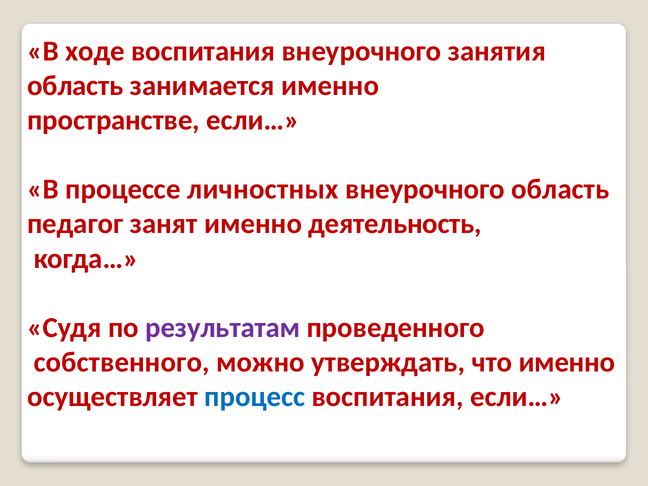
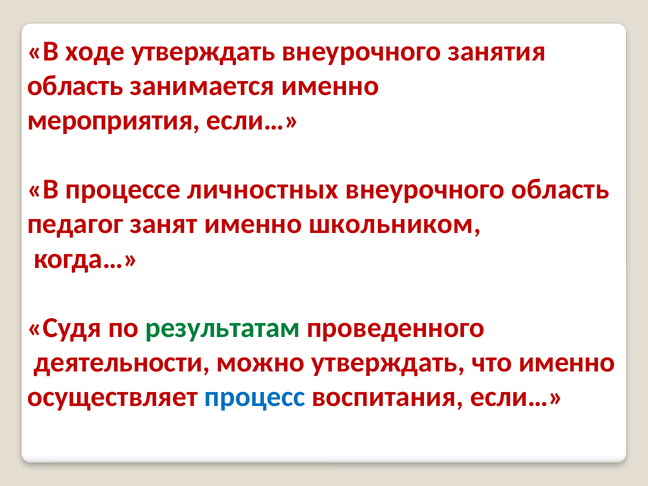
ходе воспитания: воспитания -> утверждать
пространстве: пространстве -> мероприятия
деятельность: деятельность -> школьником
результатам colour: purple -> green
собственного: собственного -> деятельности
